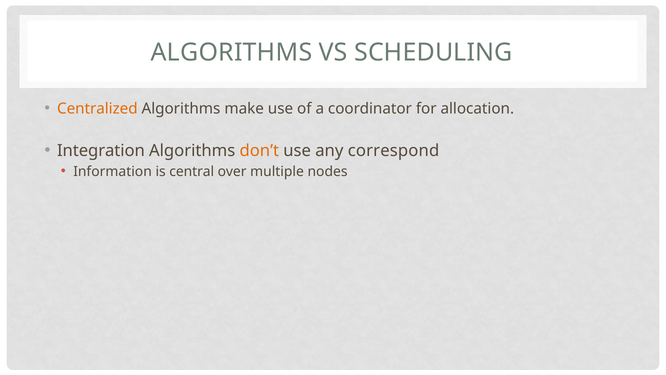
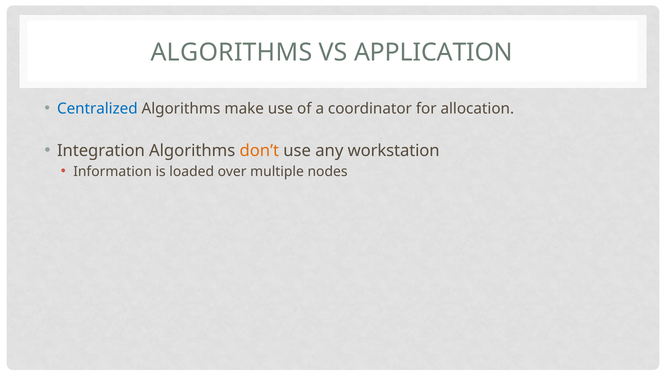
SCHEDULING: SCHEDULING -> APPLICATION
Centralized colour: orange -> blue
correspond: correspond -> workstation
central: central -> loaded
